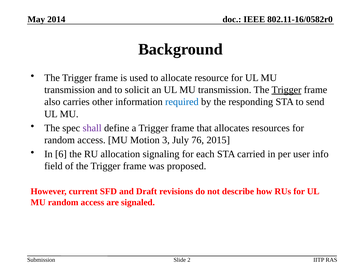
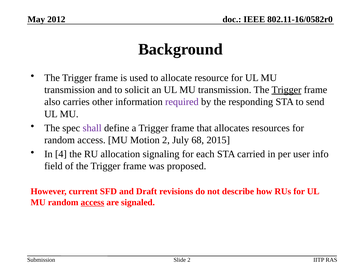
2014: 2014 -> 2012
required colour: blue -> purple
Motion 3: 3 -> 2
76: 76 -> 68
6: 6 -> 4
access at (92, 202) underline: none -> present
